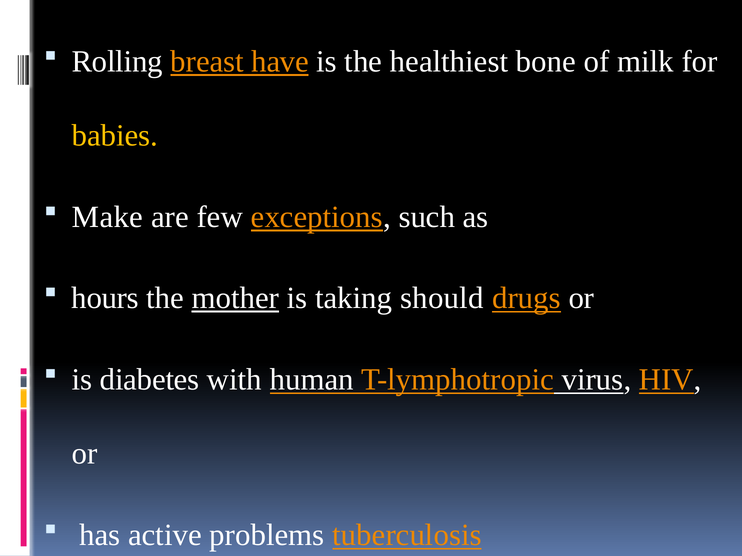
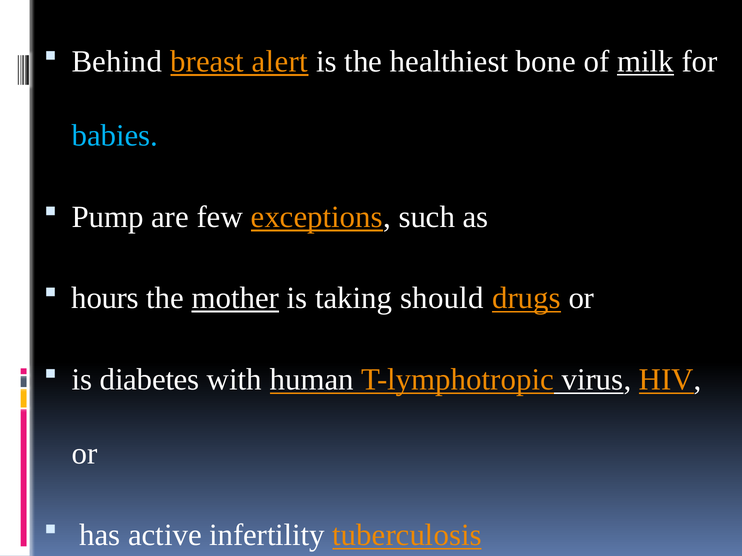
Rolling: Rolling -> Behind
have: have -> alert
milk underline: none -> present
babies colour: yellow -> light blue
Make: Make -> Pump
problems: problems -> infertility
